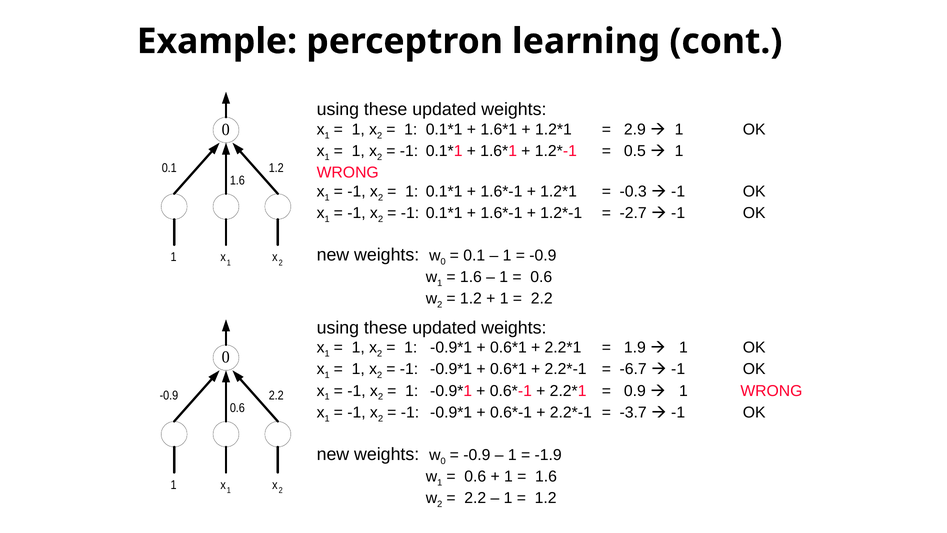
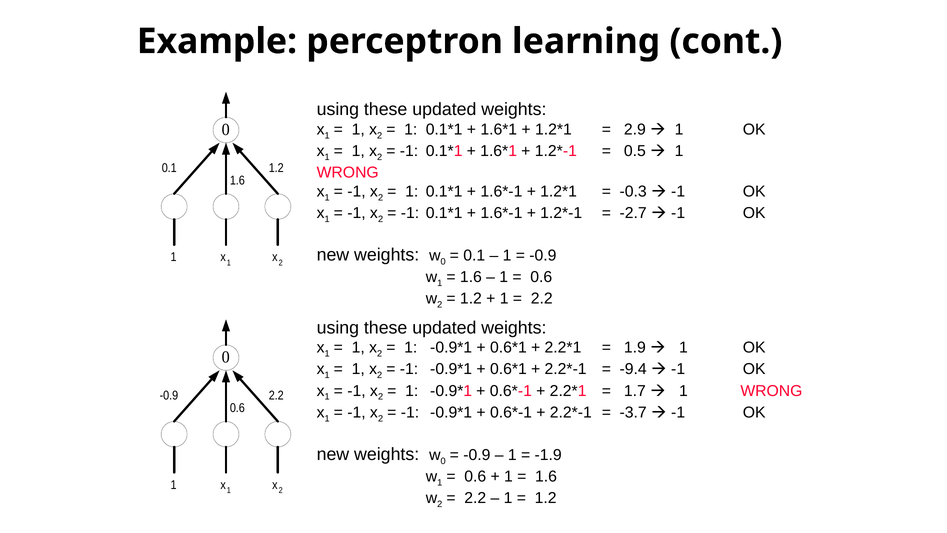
-6.7: -6.7 -> -9.4
0.9: 0.9 -> 1.7
